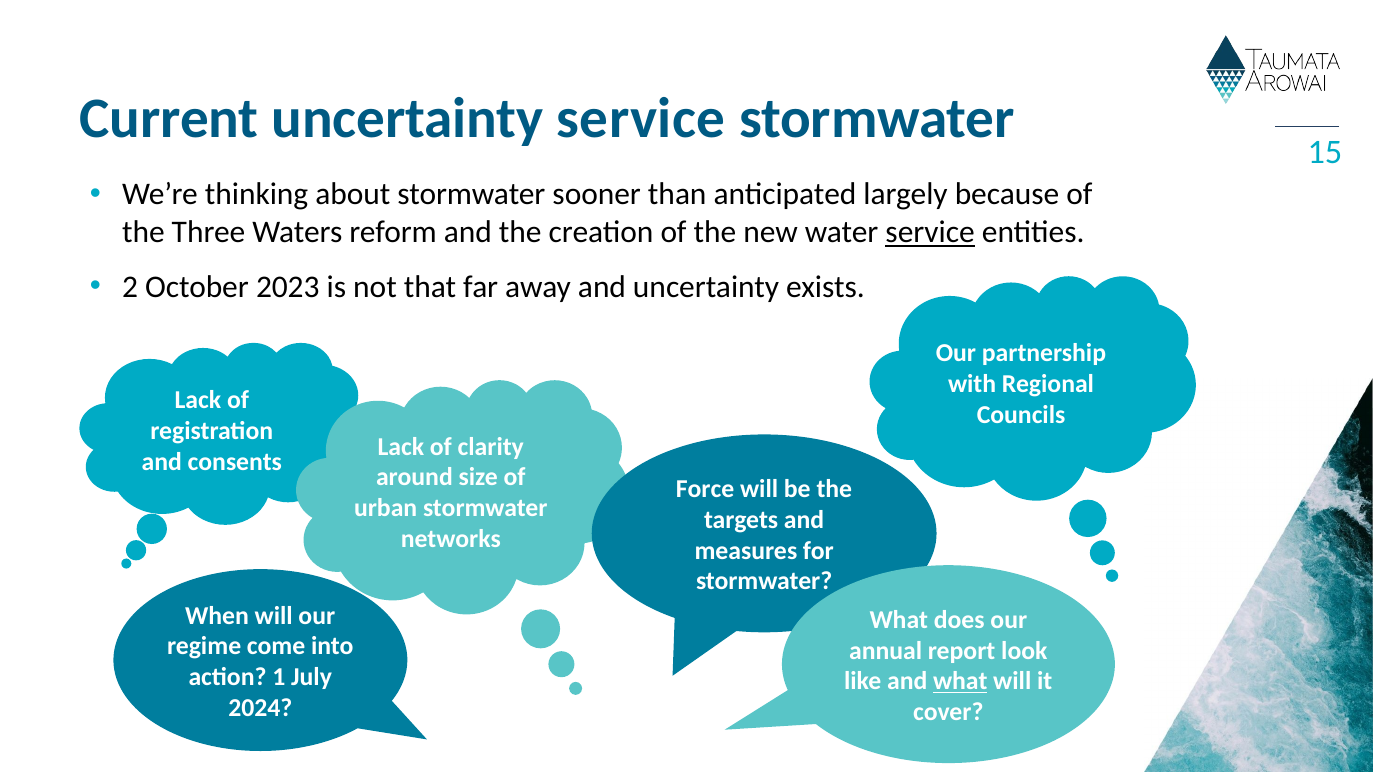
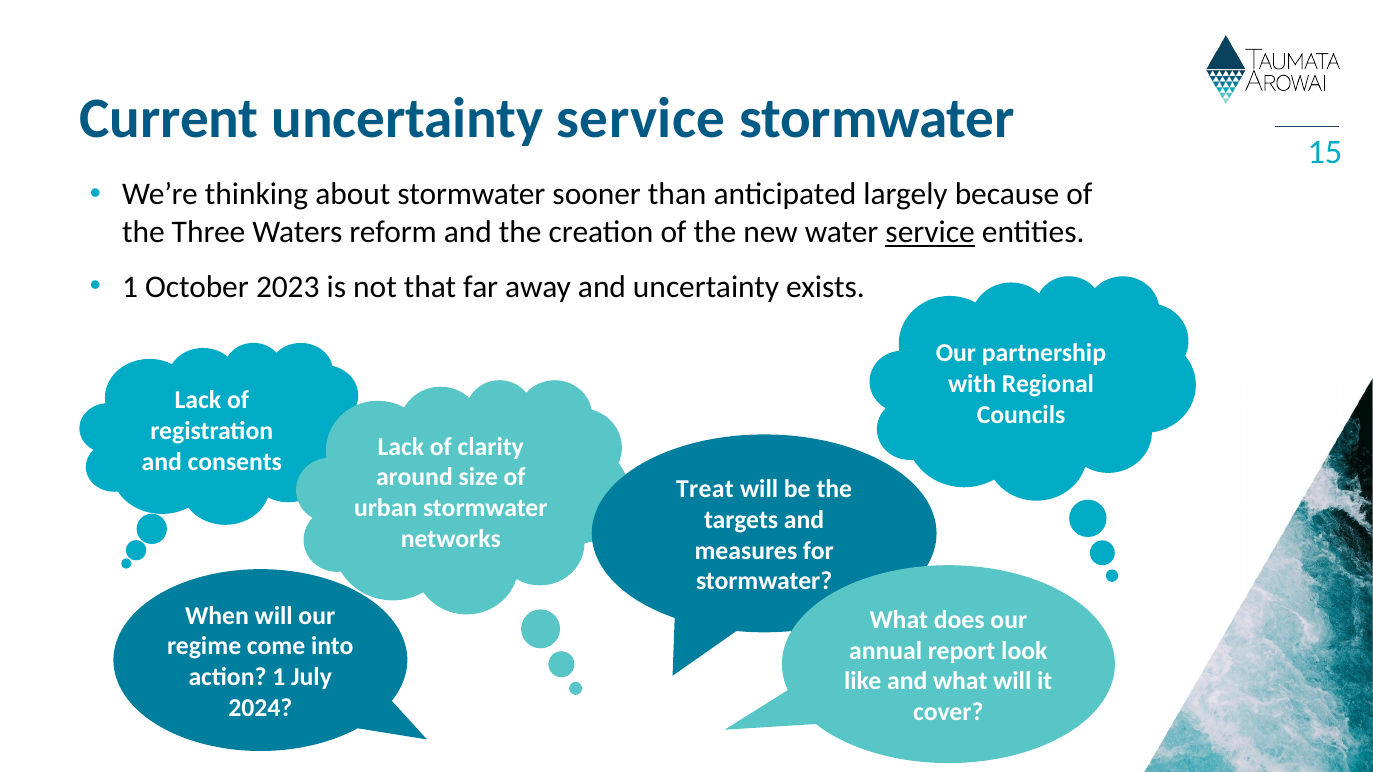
2 at (130, 287): 2 -> 1
Force: Force -> Treat
what at (960, 682) underline: present -> none
